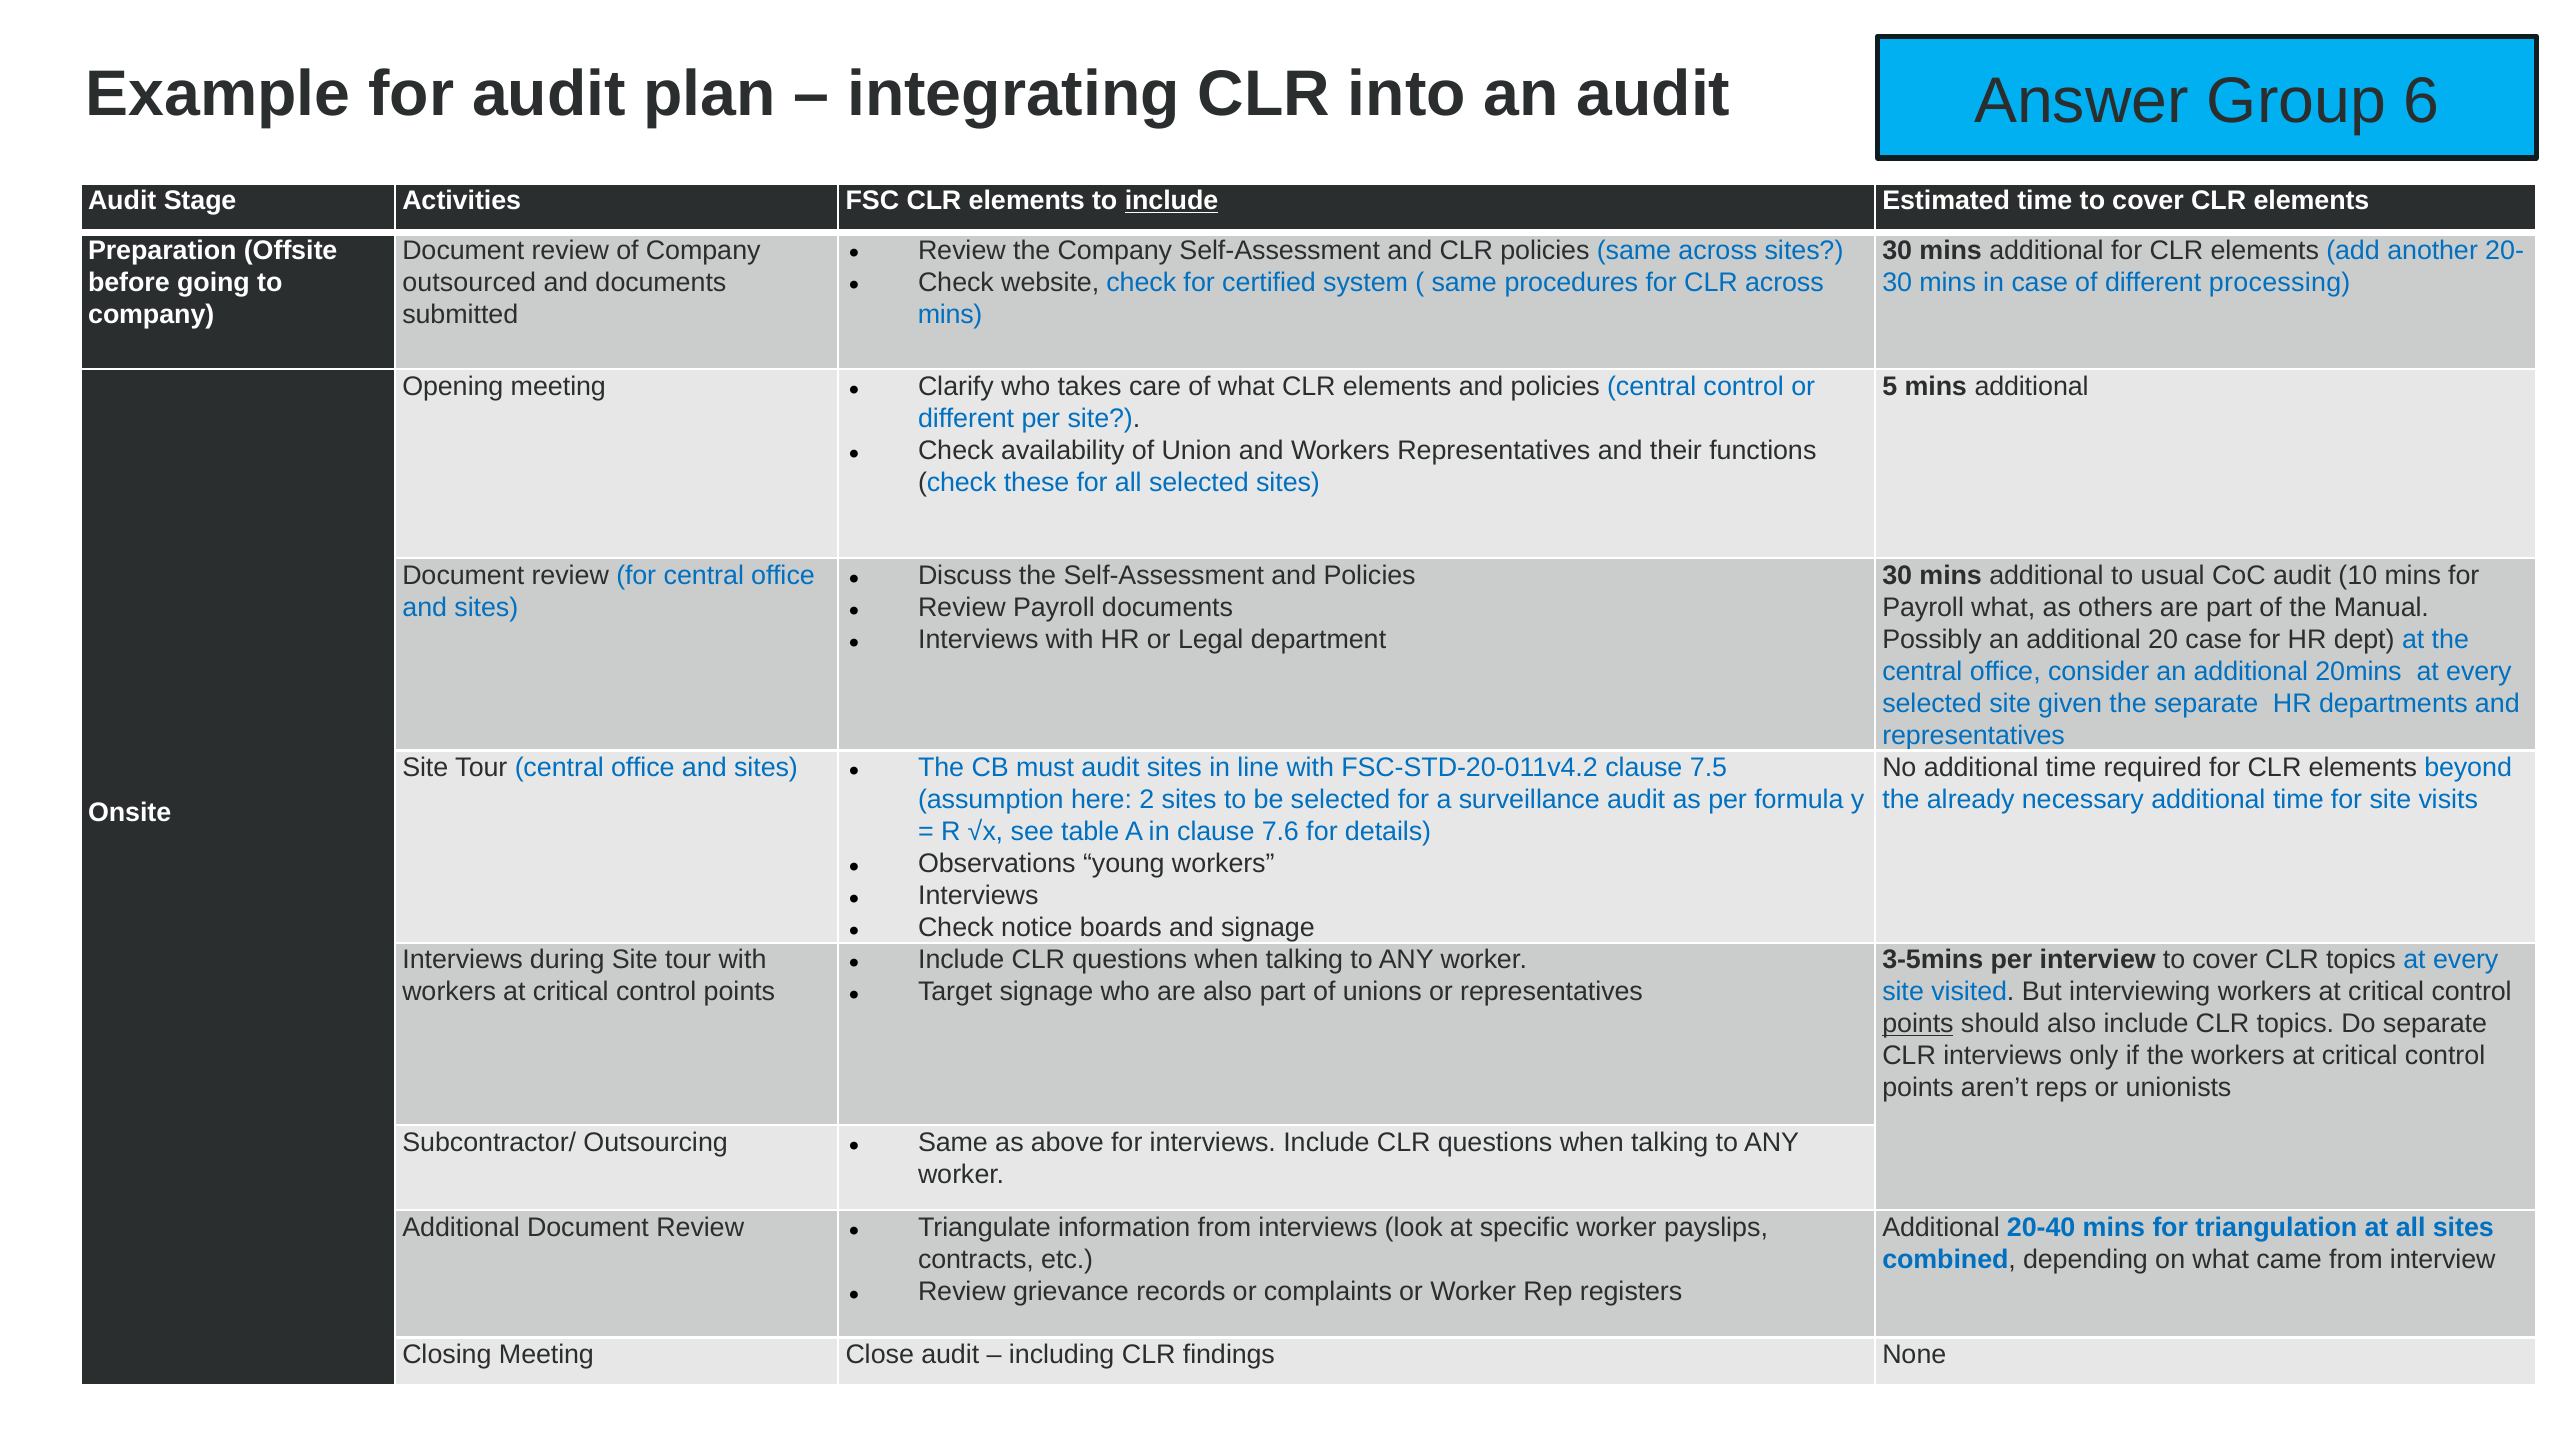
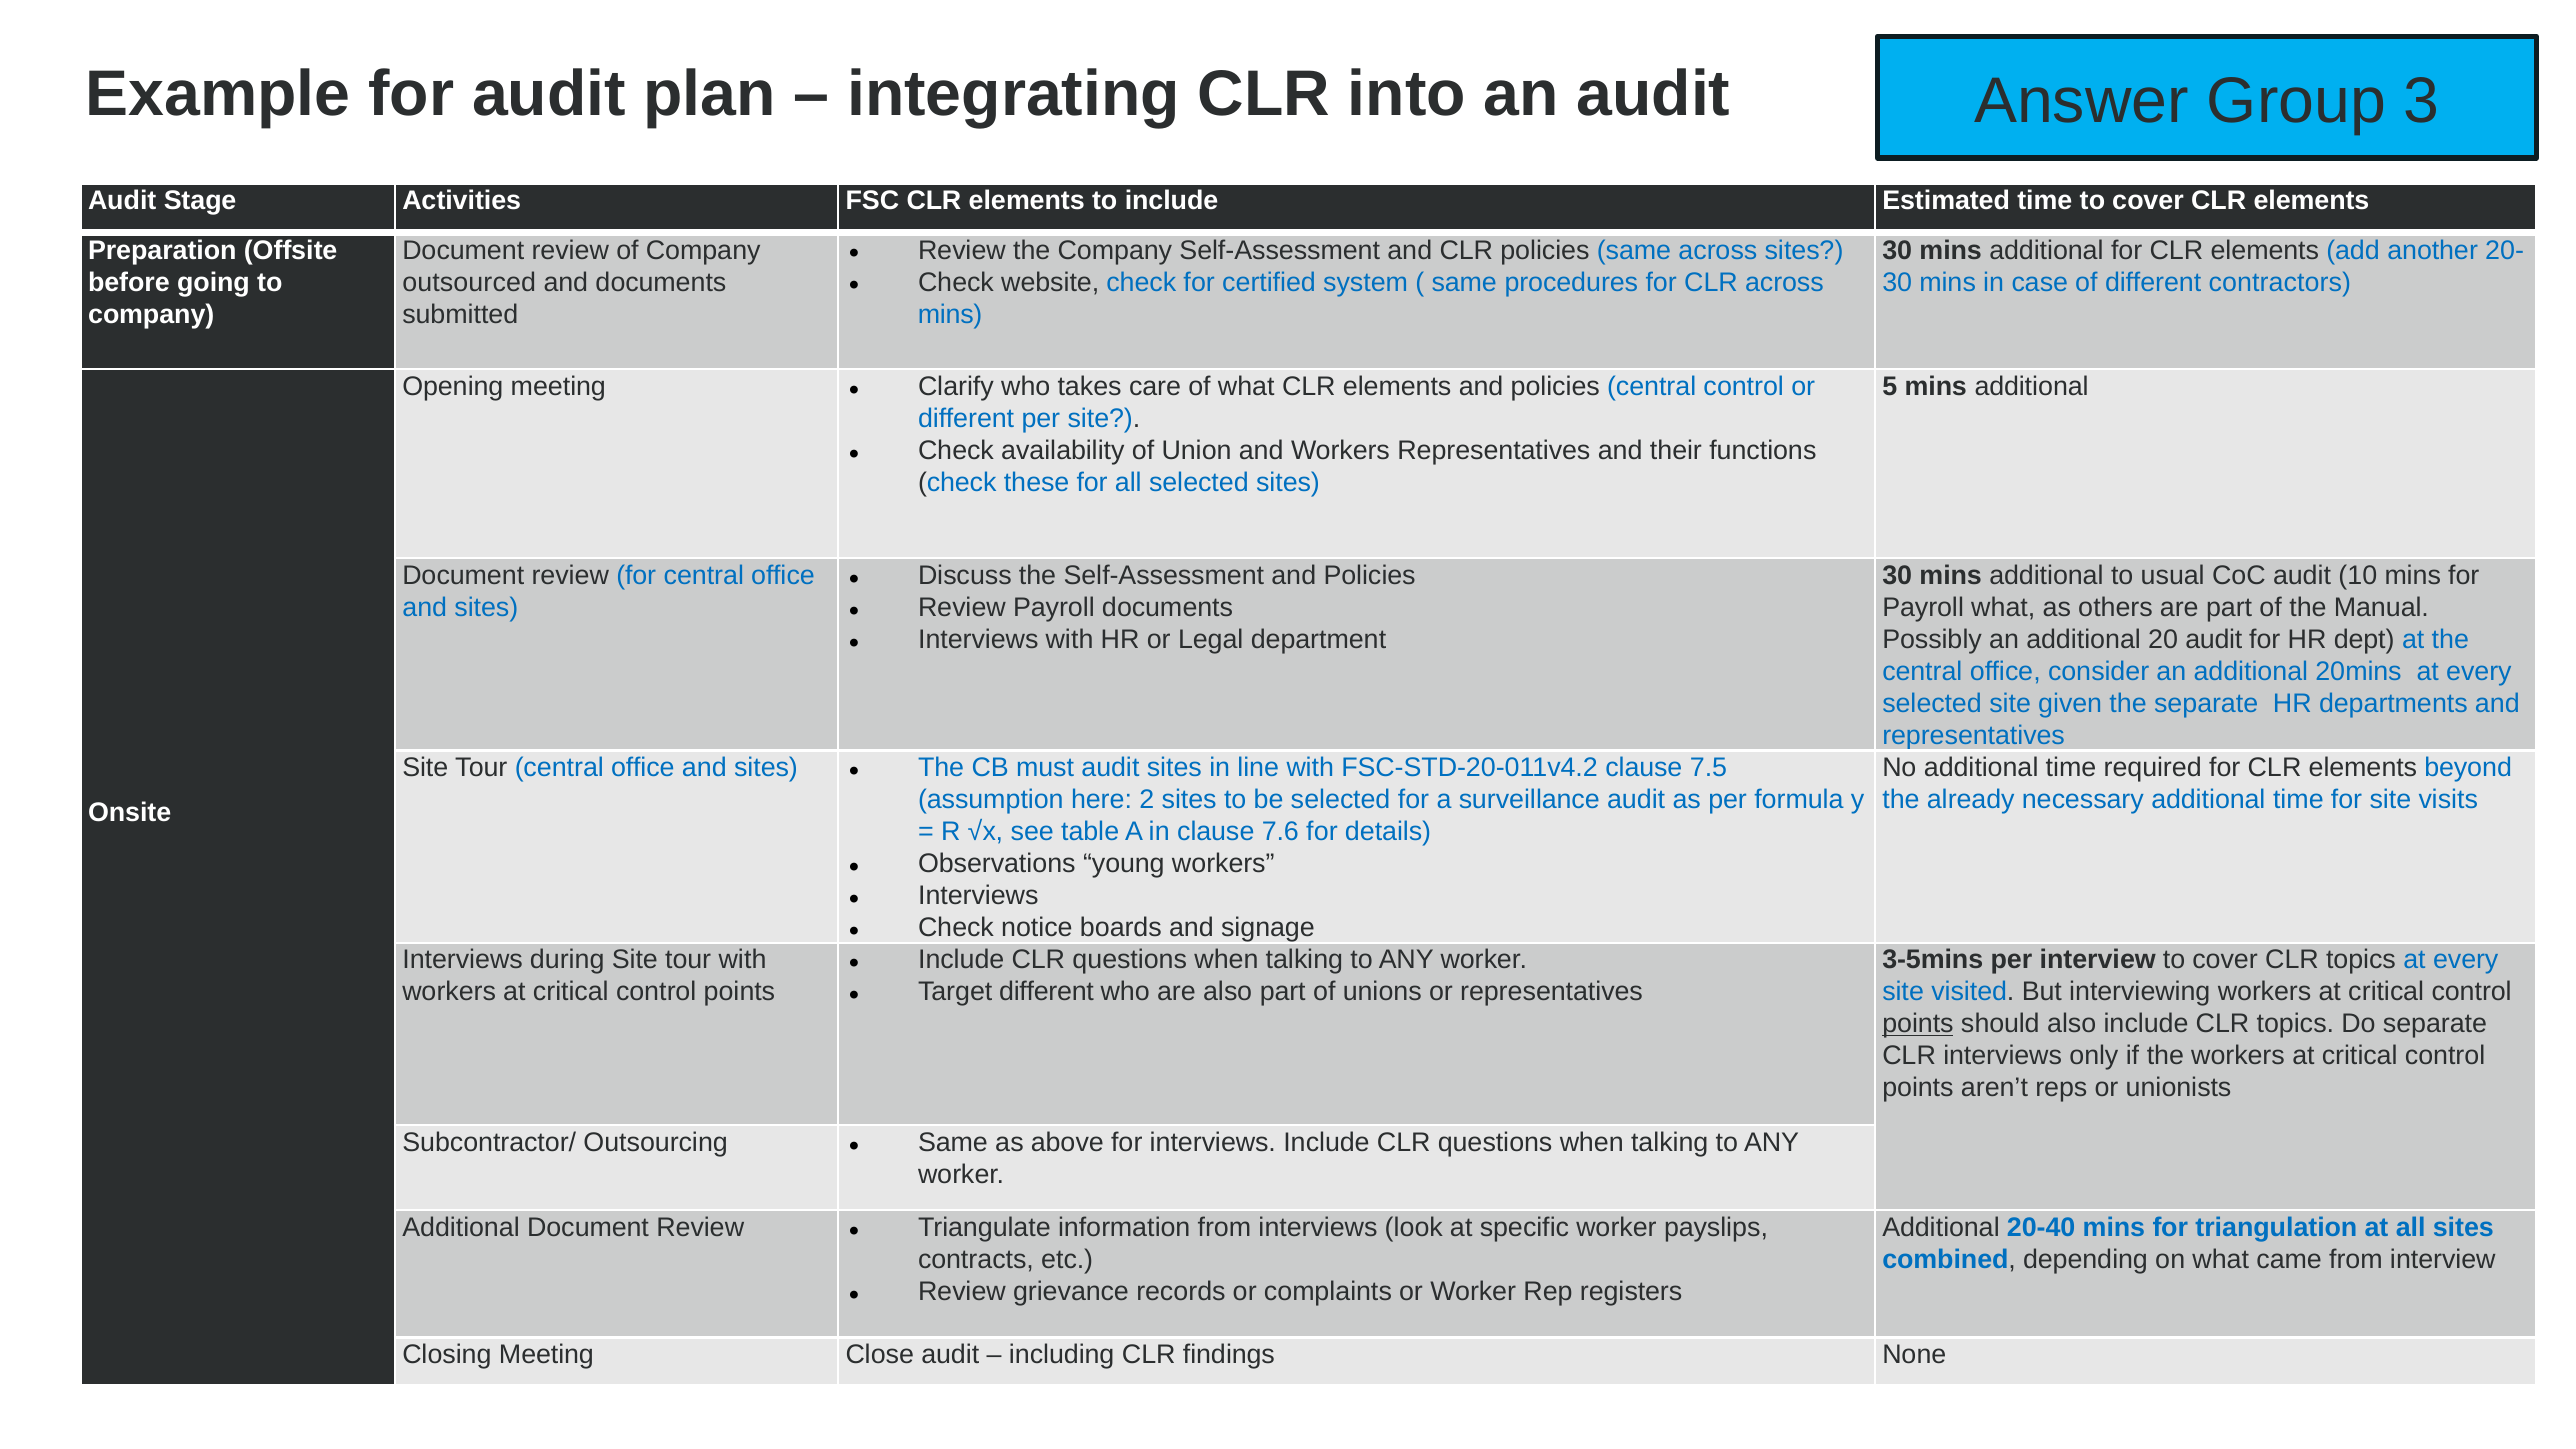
6: 6 -> 3
include at (1172, 201) underline: present -> none
processing: processing -> contractors
20 case: case -> audit
Target signage: signage -> different
